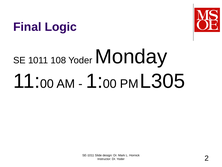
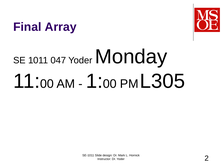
Logic: Logic -> Array
108: 108 -> 047
